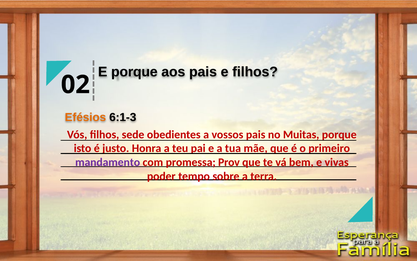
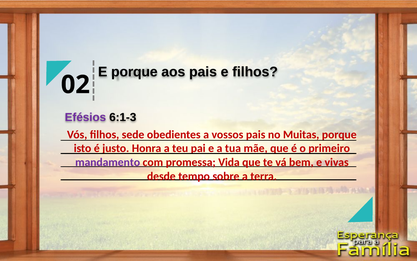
Efésios colour: orange -> purple
Prov: Prov -> Vida
poder: poder -> desde
